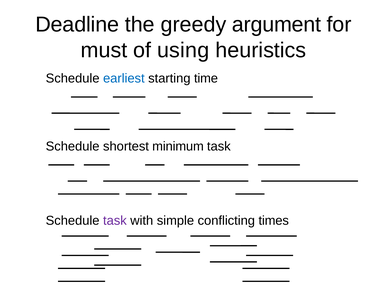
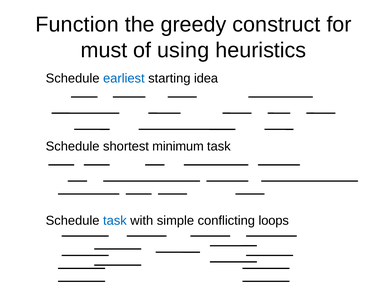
Deadline: Deadline -> Function
argument: argument -> construct
time: time -> idea
task at (115, 220) colour: purple -> blue
times: times -> loops
